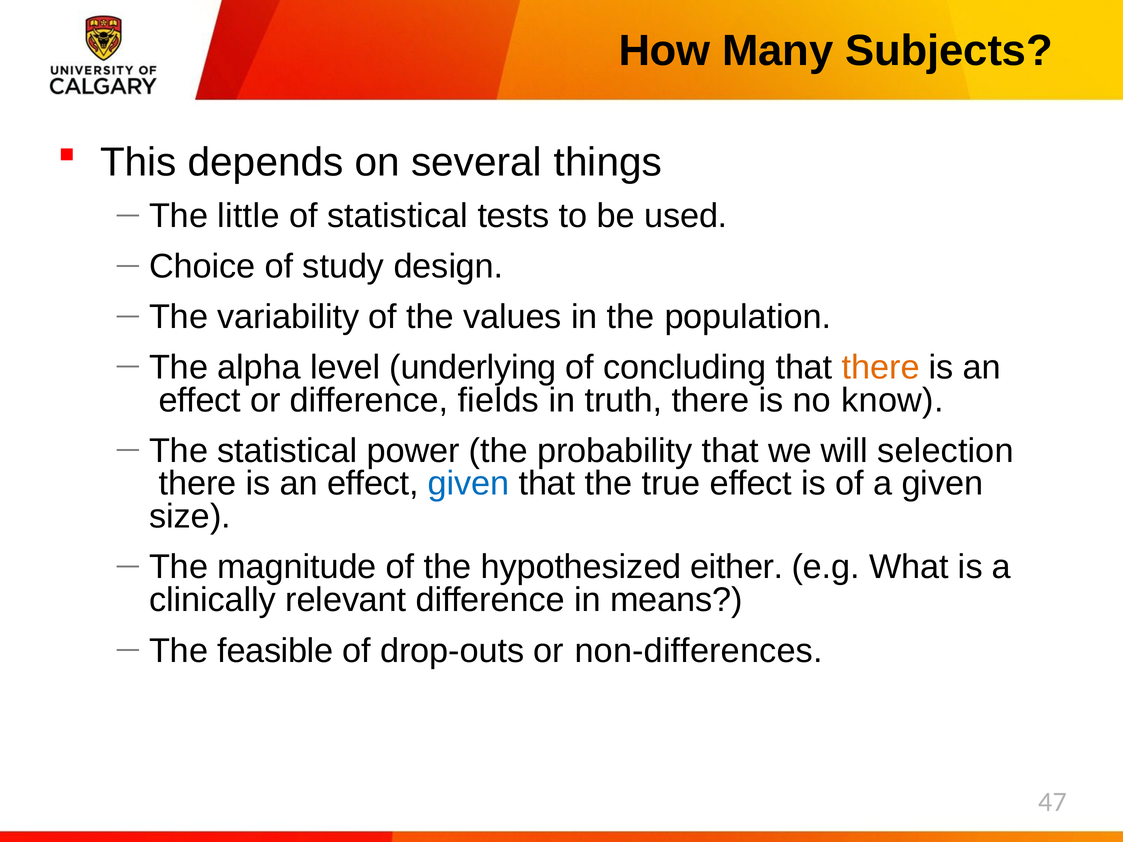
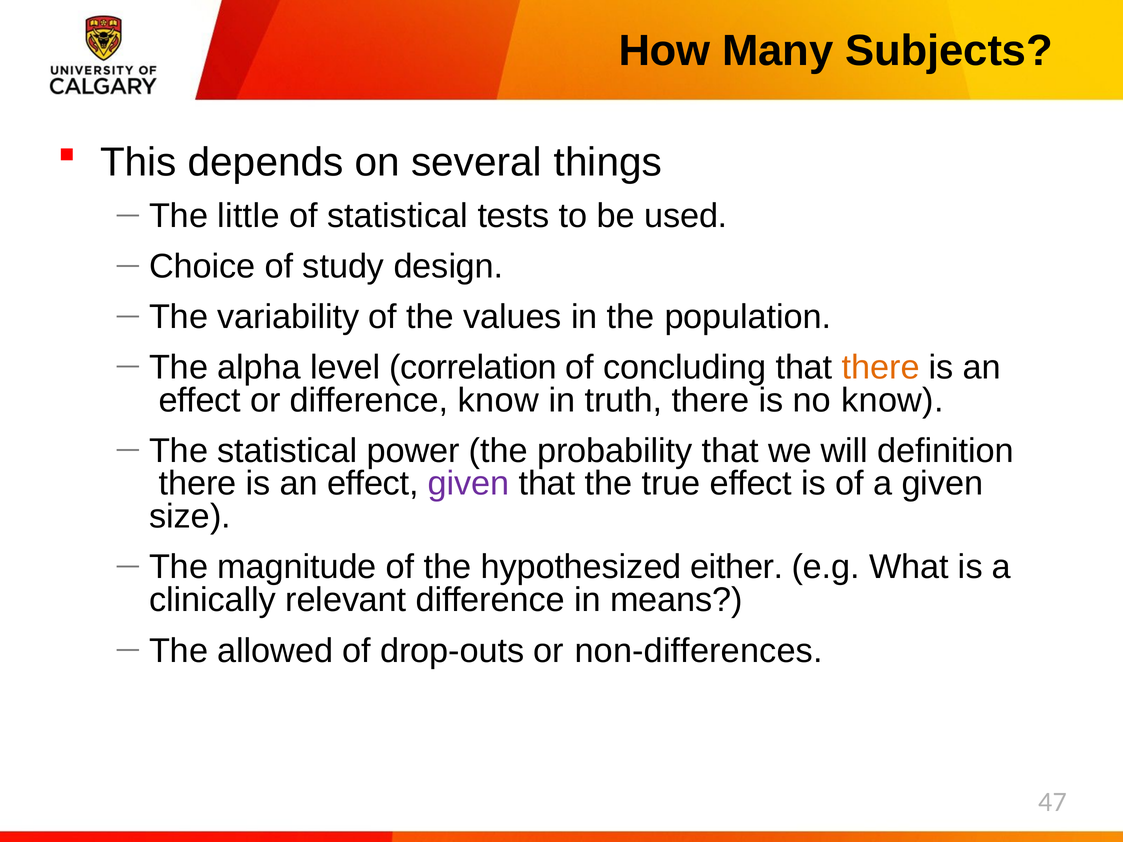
underlying: underlying -> correlation
difference fields: fields -> know
selection: selection -> definition
given at (469, 484) colour: blue -> purple
feasible: feasible -> allowed
